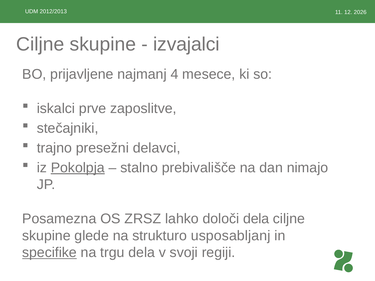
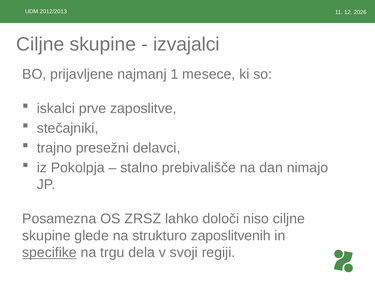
4: 4 -> 1
Pokolpja underline: present -> none
določi dela: dela -> niso
usposabljanj: usposabljanj -> zaposlitvenih
